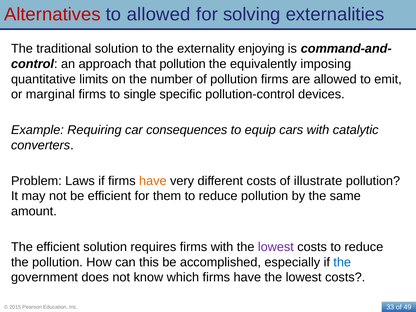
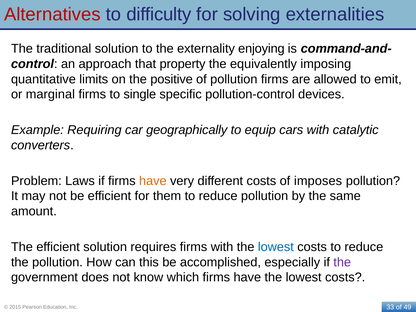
to allowed: allowed -> difficulty
that pollution: pollution -> property
number: number -> positive
consequences: consequences -> geographically
illustrate: illustrate -> imposes
lowest at (276, 247) colour: purple -> blue
the at (342, 262) colour: blue -> purple
